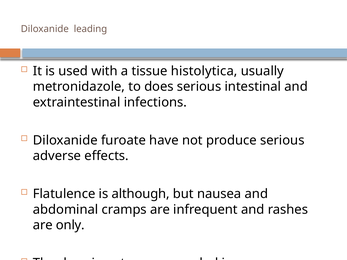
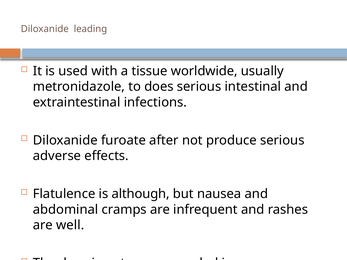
histolytica: histolytica -> worldwide
have: have -> after
only: only -> well
